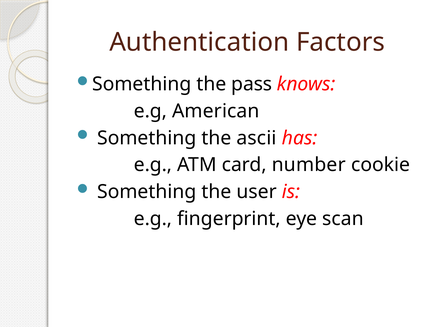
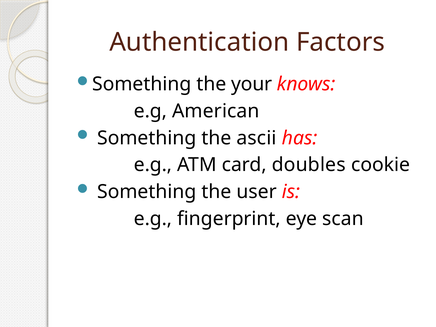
pass: pass -> your
number: number -> doubles
